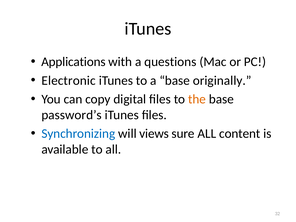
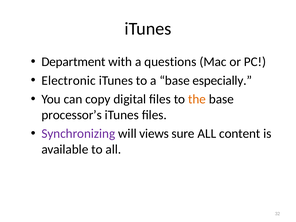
Applications: Applications -> Department
originally: originally -> especially
password’s: password’s -> processor’s
Synchronizing colour: blue -> purple
